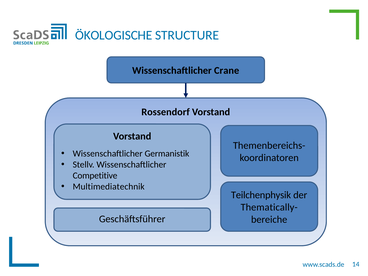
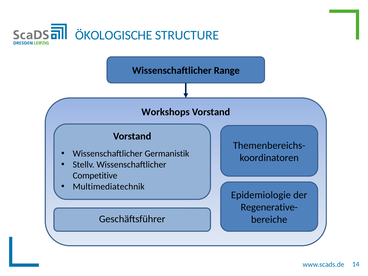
Crane: Crane -> Range
Rossendorf: Rossendorf -> Workshops
Teilchenphysik: Teilchenphysik -> Epidemiologie
Thematically-: Thematically- -> Regenerative-
